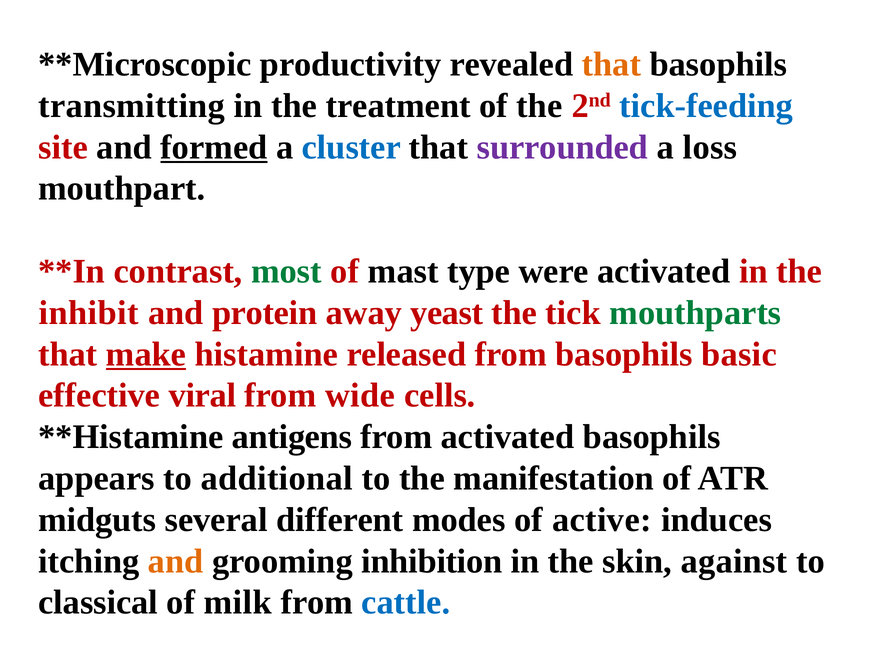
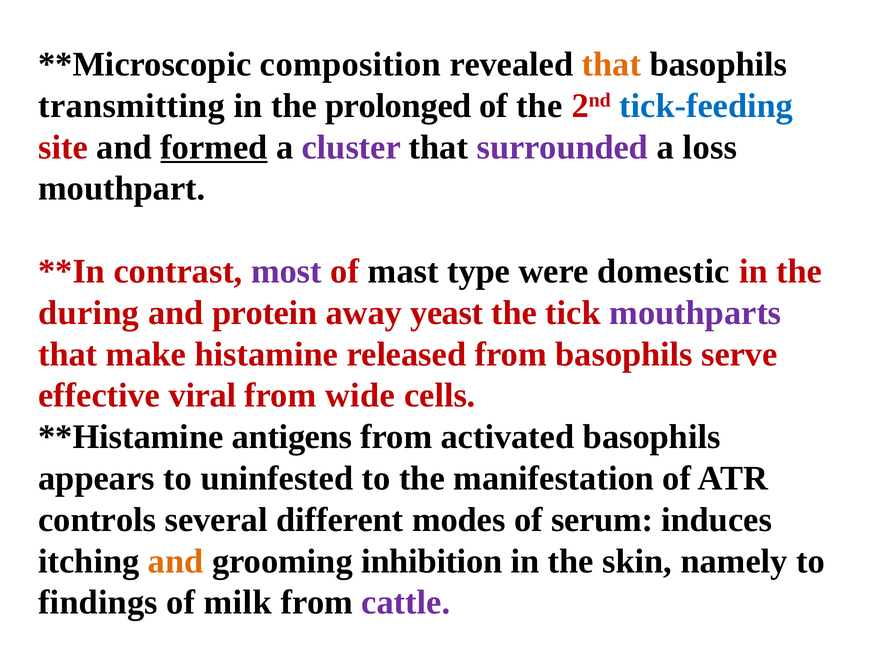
productivity: productivity -> composition
treatment: treatment -> prolonged
cluster colour: blue -> purple
most colour: green -> purple
were activated: activated -> domestic
inhibit: inhibit -> during
mouthparts colour: green -> purple
make underline: present -> none
basic: basic -> serve
additional: additional -> uninfested
midguts: midguts -> controls
active: active -> serum
against: against -> namely
classical: classical -> findings
cattle colour: blue -> purple
